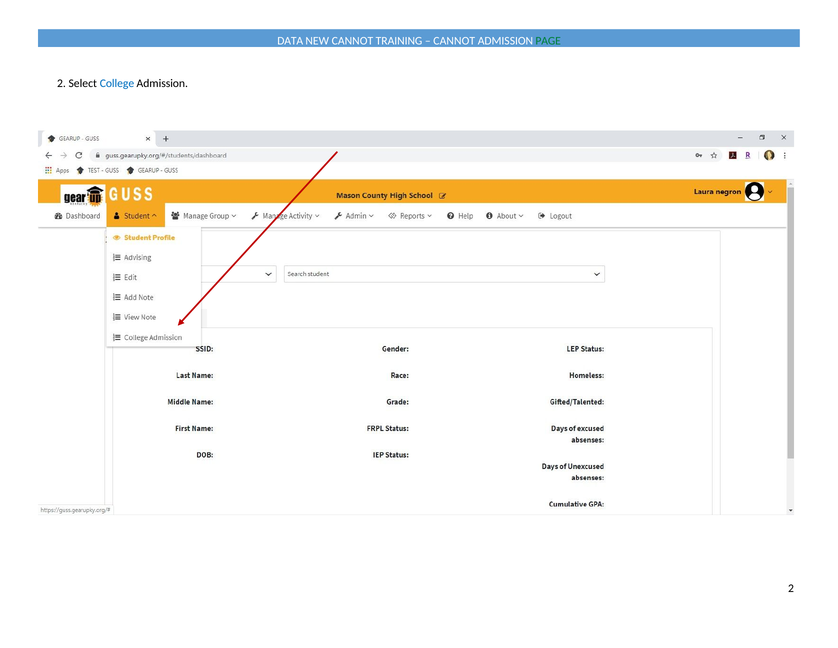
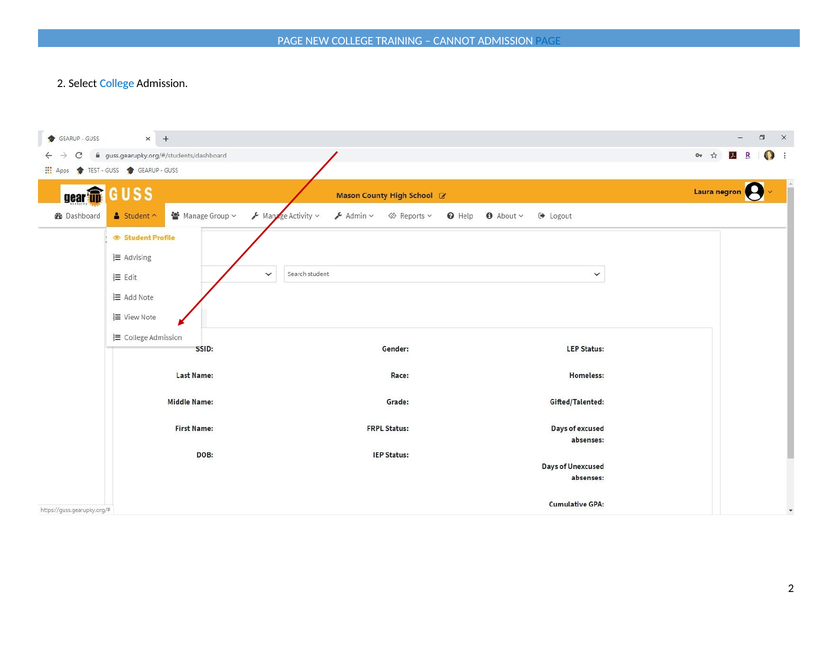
DATA at (290, 41): DATA -> PAGE
NEW CANNOT: CANNOT -> COLLEGE
PAGE at (548, 41) colour: green -> blue
